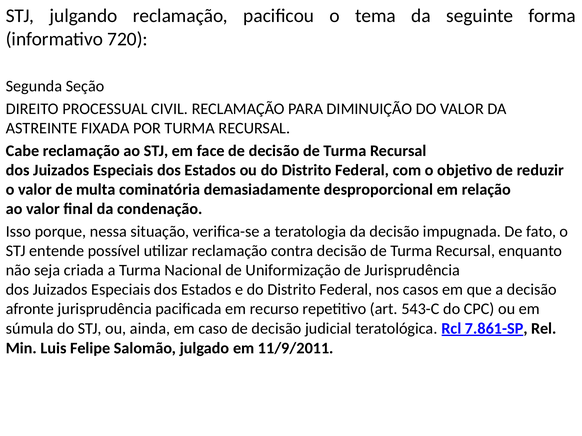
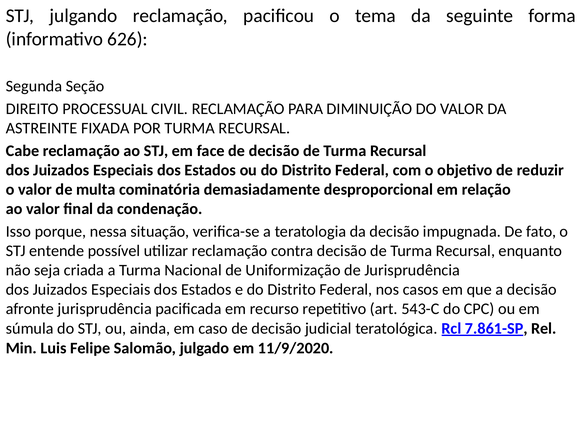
720: 720 -> 626
11/9/2011: 11/9/2011 -> 11/9/2020
